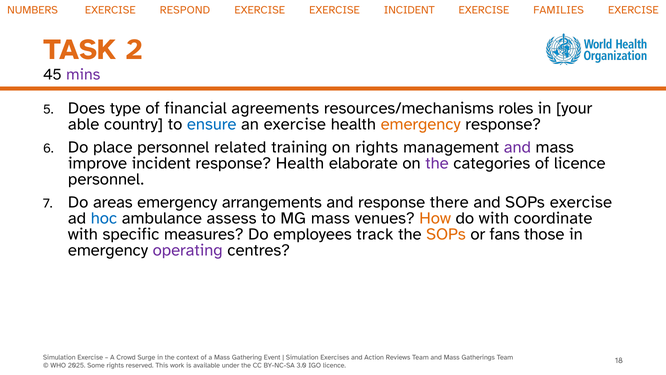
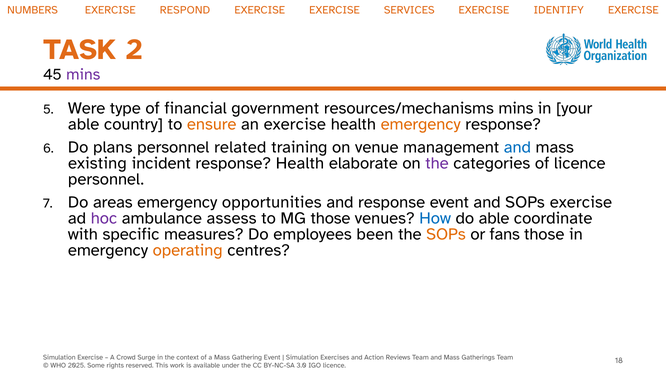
EXERCISE INCIDENT: INCIDENT -> SERVICES
FAMILIES: FAMILIES -> IDENTIFY
Does: Does -> Were
agreements: agreements -> government
resources/mechanisms roles: roles -> mins
ensure colour: blue -> orange
place: place -> plans
on rights: rights -> venue
and at (517, 147) colour: purple -> blue
improve: improve -> existing
arrangements: arrangements -> opportunities
response there: there -> event
hoc colour: blue -> purple
MG mass: mass -> those
How colour: orange -> blue
do with: with -> able
track: track -> been
operating colour: purple -> orange
